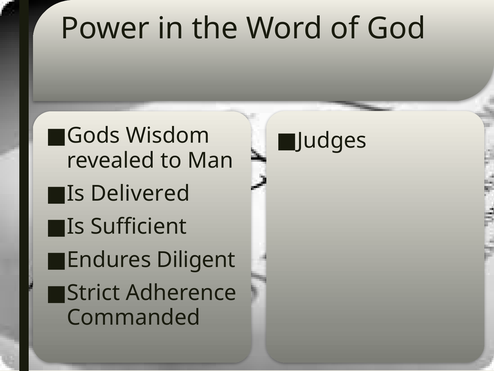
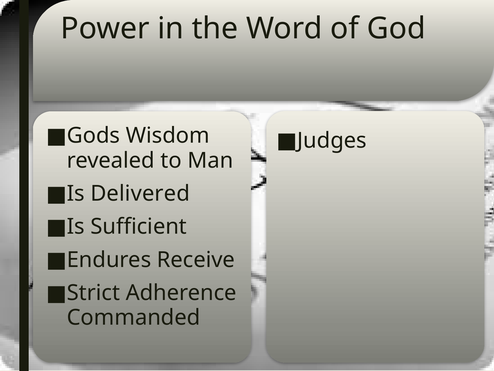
Diligent: Diligent -> Receive
